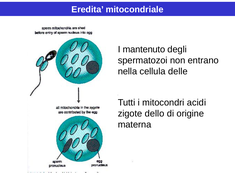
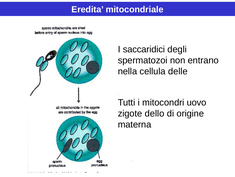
mantenuto: mantenuto -> saccaridici
acidi: acidi -> uovo
